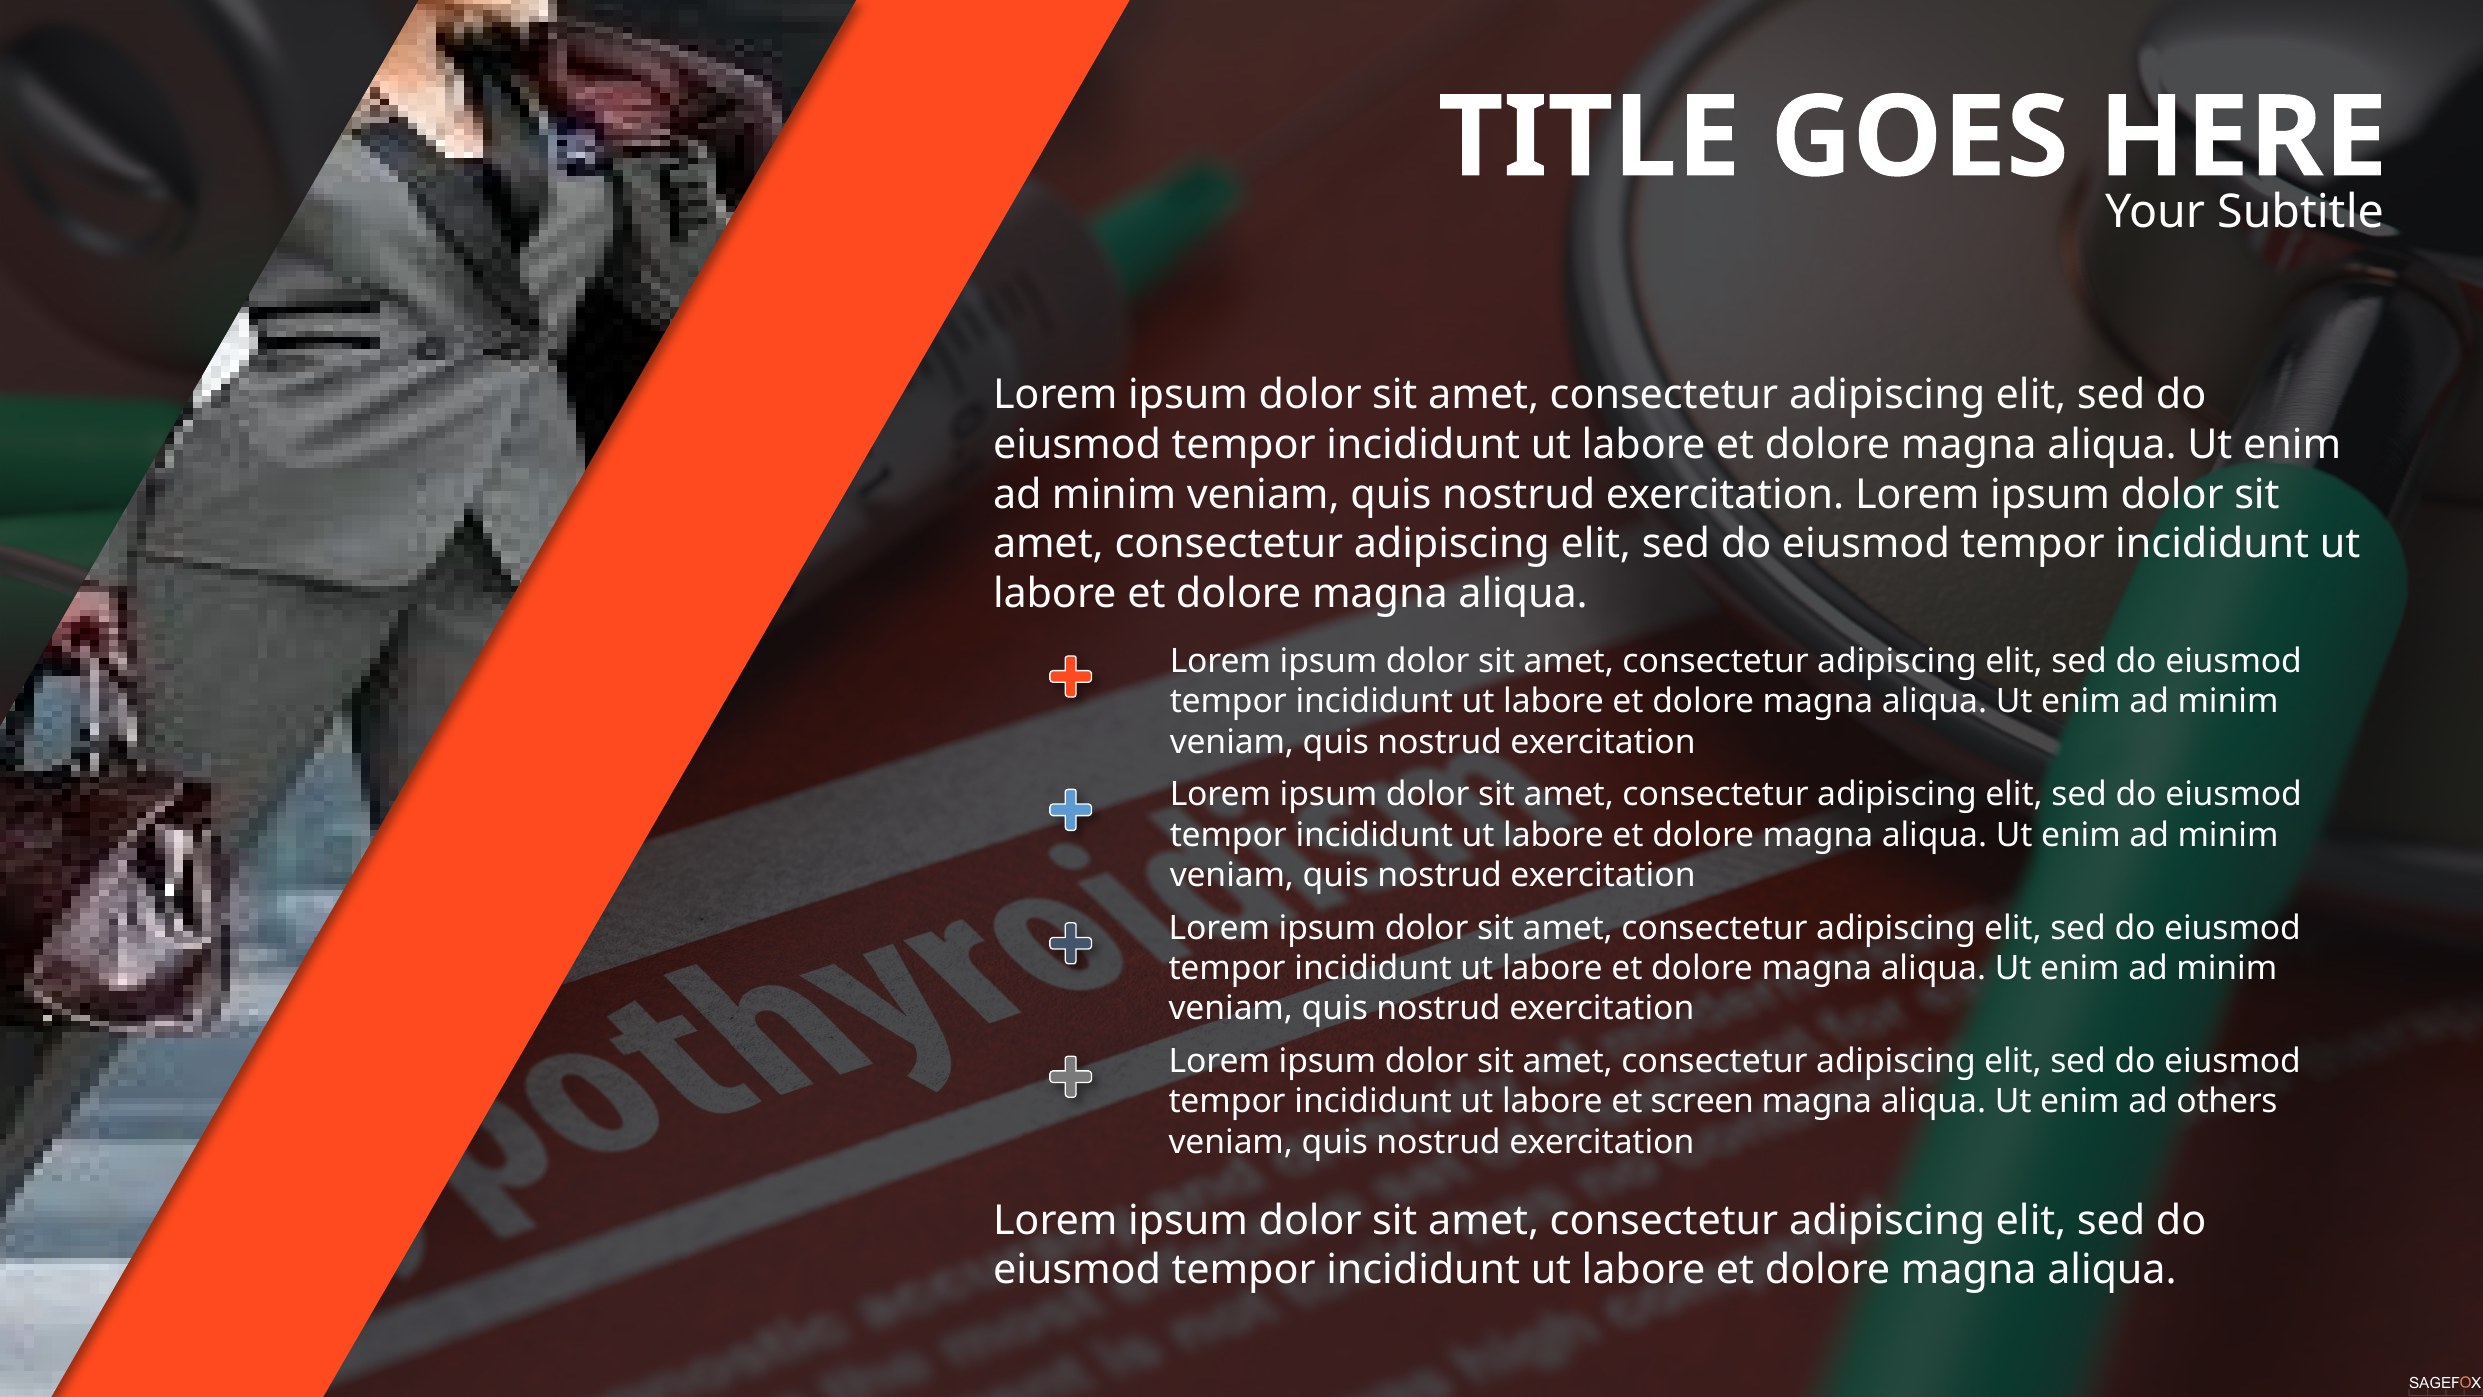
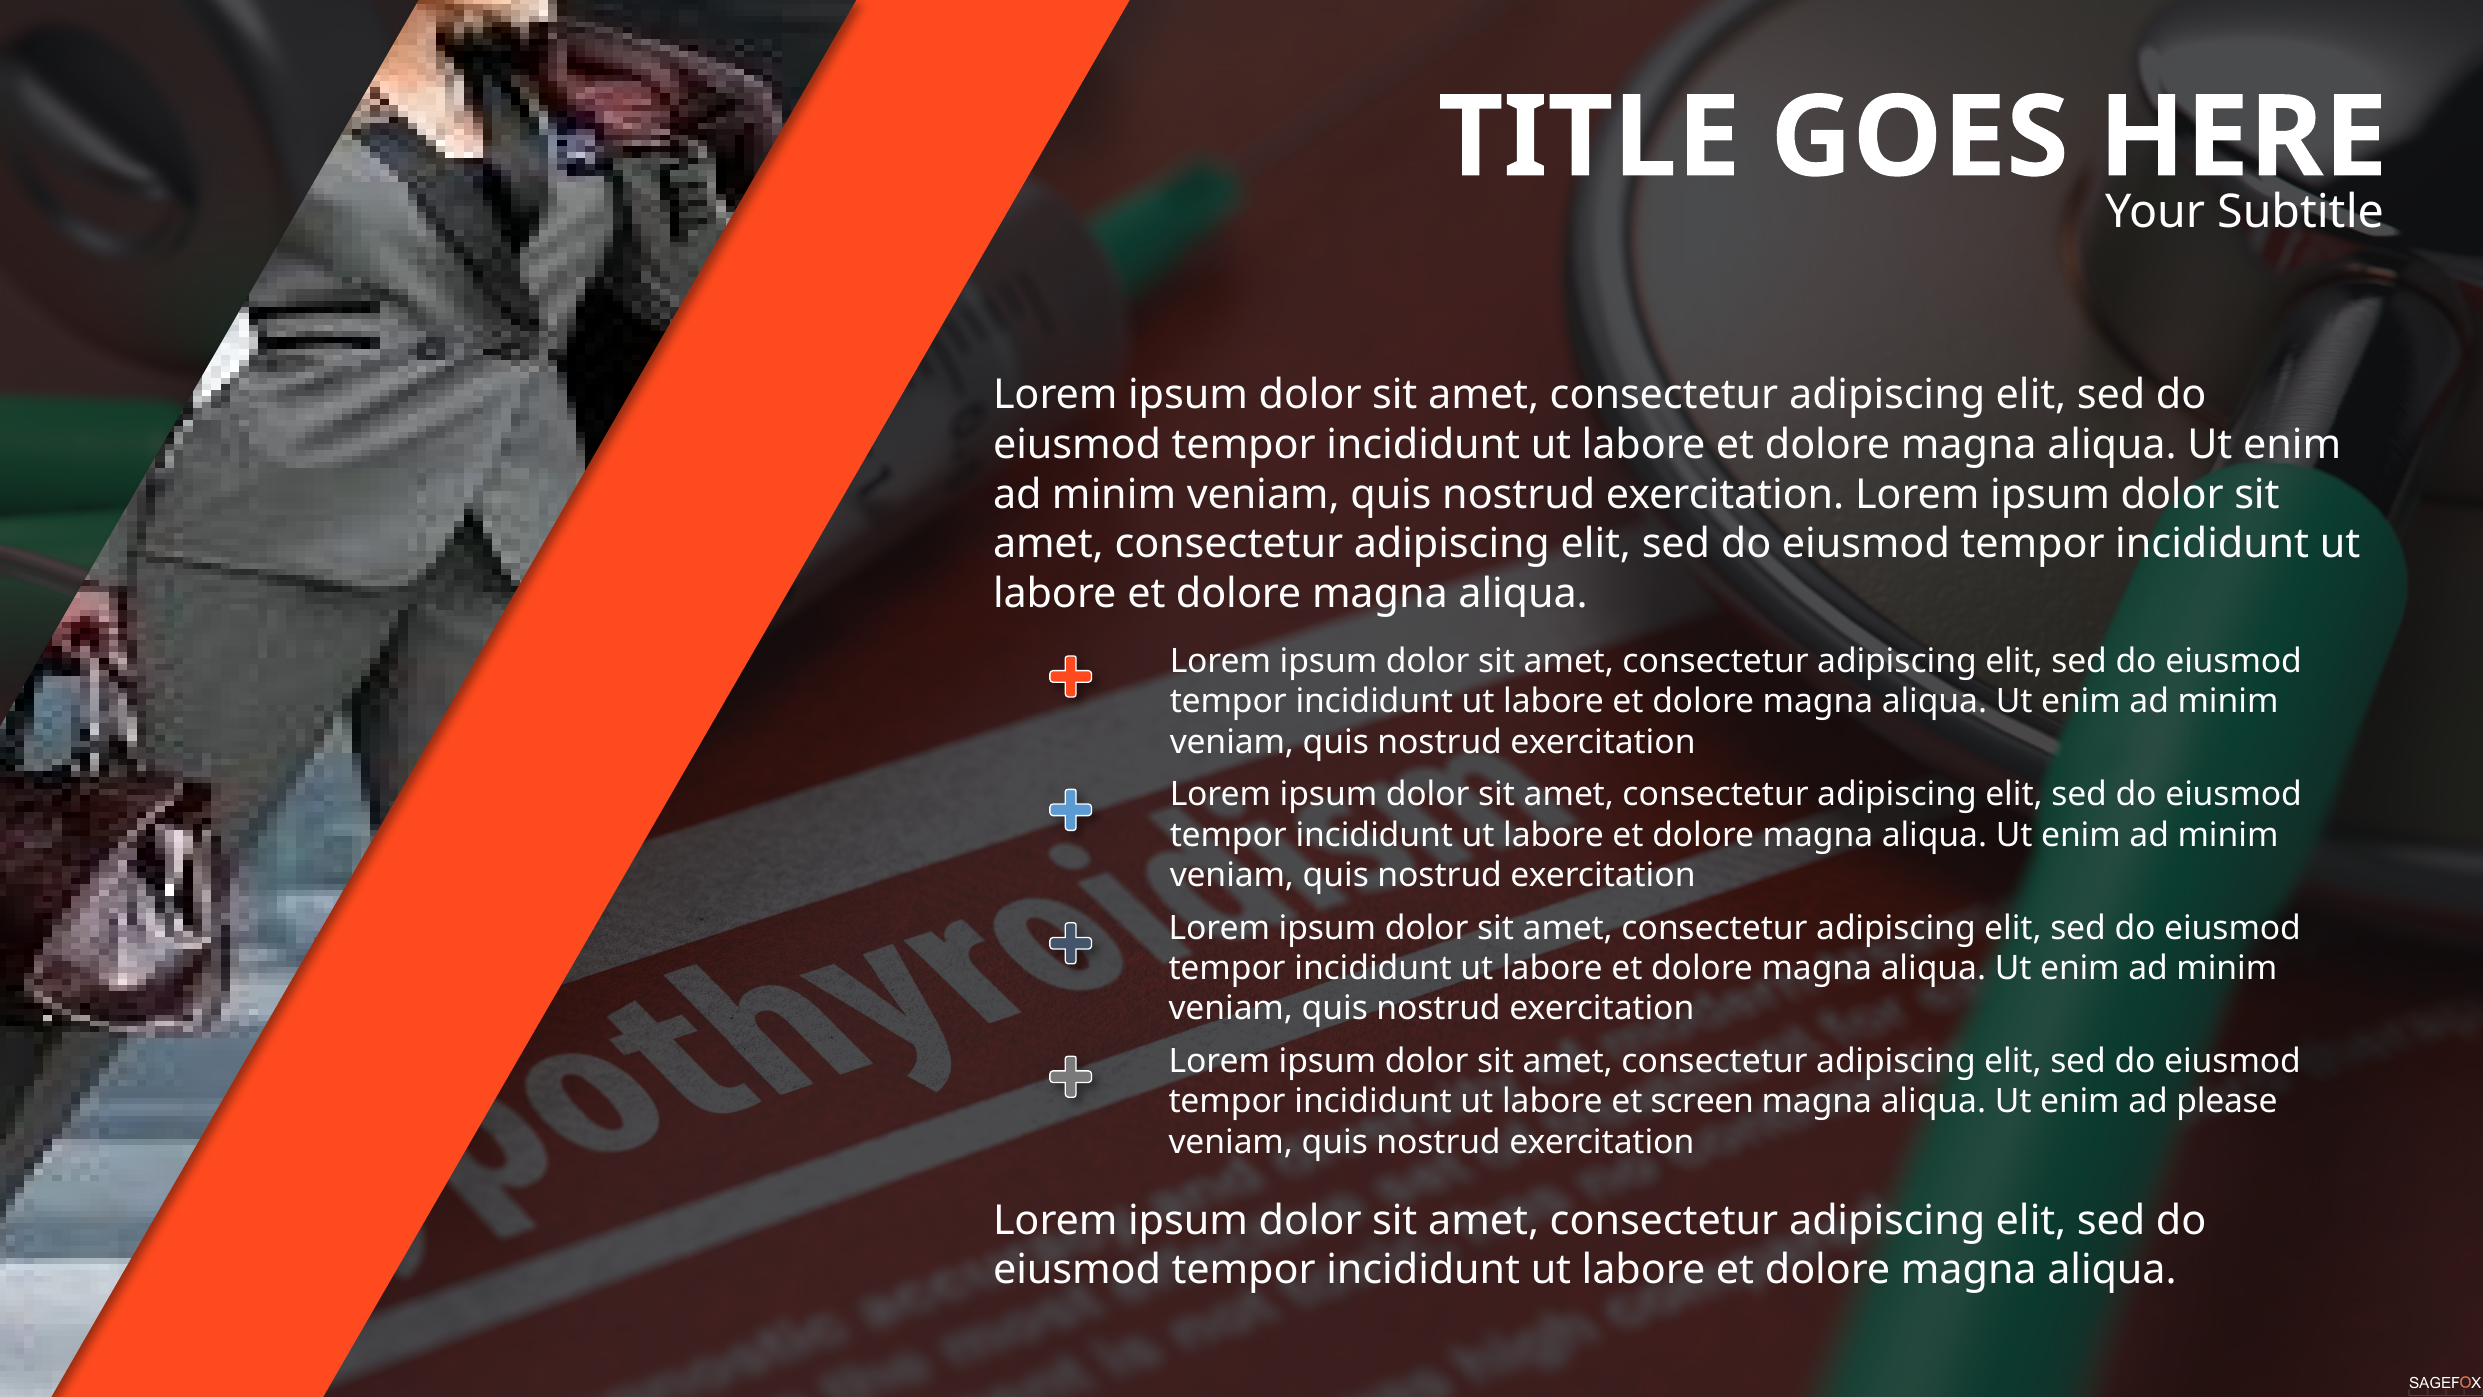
others: others -> please
